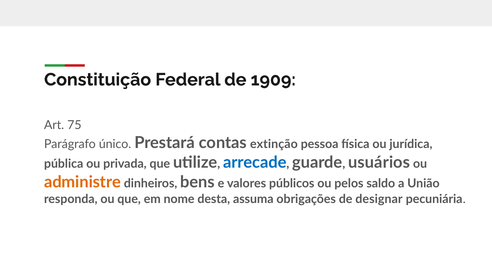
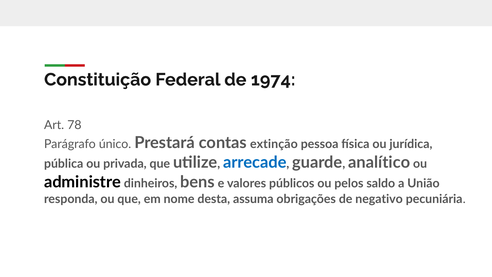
1909: 1909 -> 1974
75: 75 -> 78
usuários: usuários -> analítico
administre colour: orange -> black
designar: designar -> negativo
